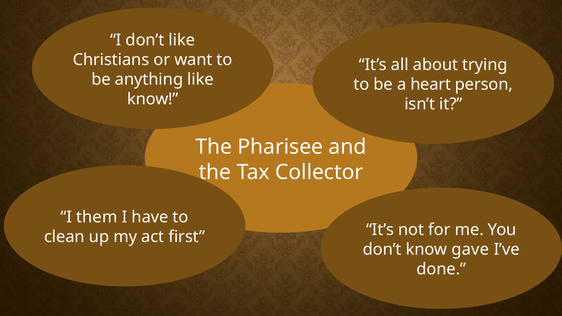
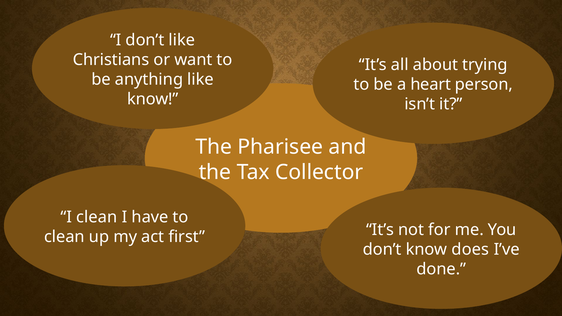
I them: them -> clean
gave: gave -> does
